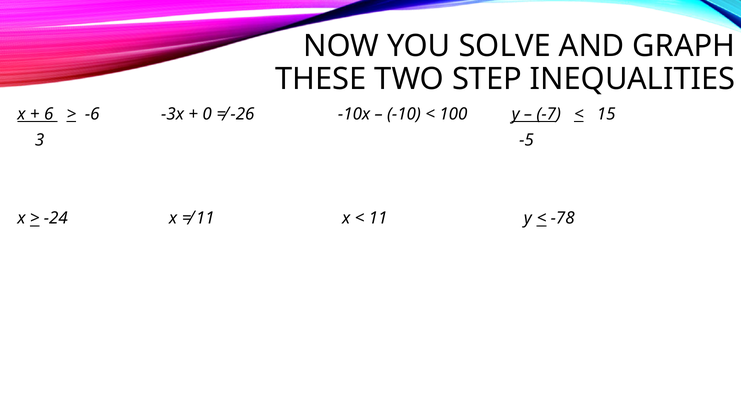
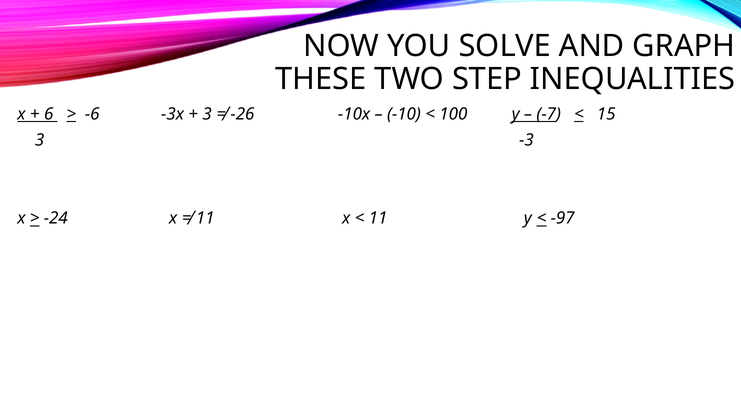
0 at (207, 114): 0 -> 3
-5: -5 -> -3
-78: -78 -> -97
